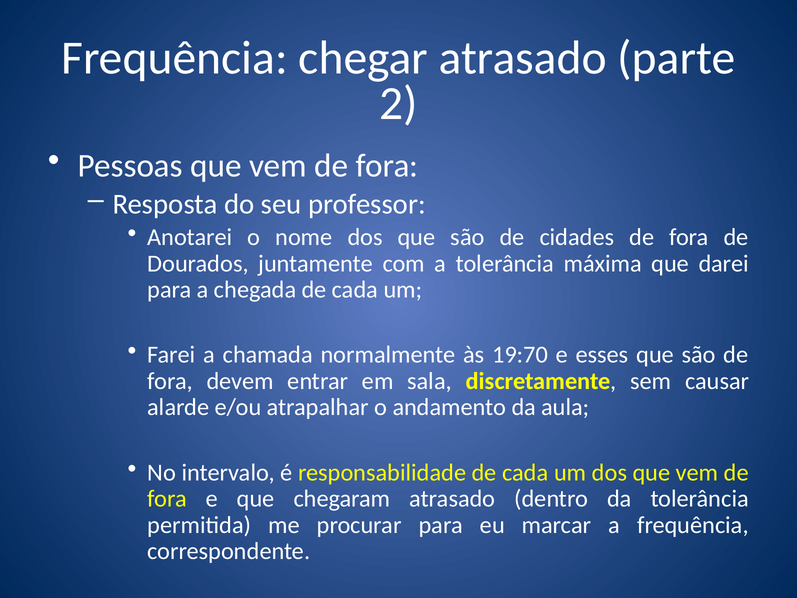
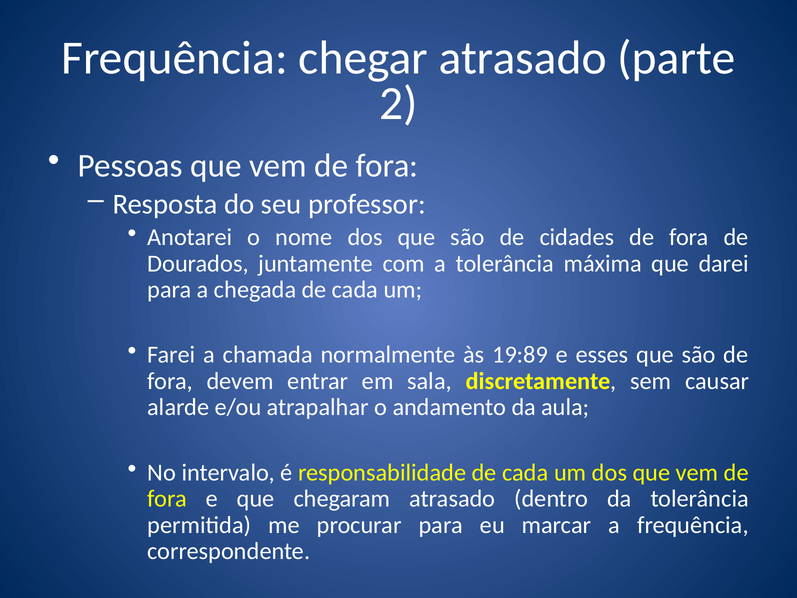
19:70: 19:70 -> 19:89
